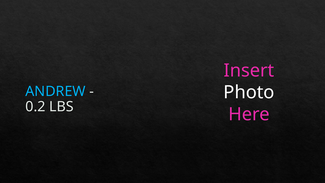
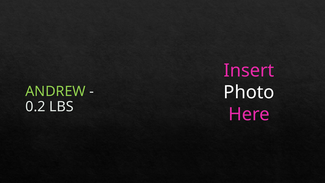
ANDREW colour: light blue -> light green
